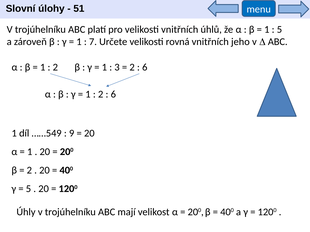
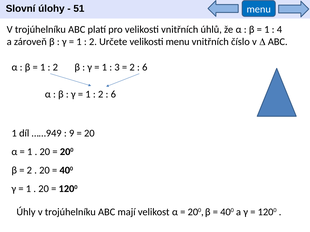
5 at (279, 29): 5 -> 4
7 at (93, 42): 7 -> 2
velikosti rovná: rovná -> menu
jeho: jeho -> číslo
……549: ……549 -> ……949
5 at (28, 189): 5 -> 1
